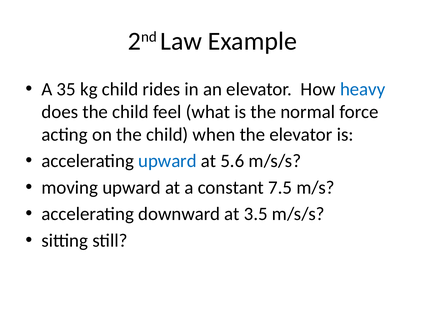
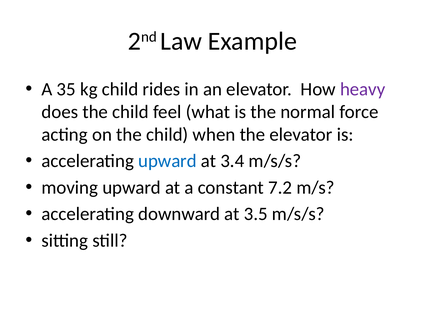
heavy colour: blue -> purple
5.6: 5.6 -> 3.4
7.5: 7.5 -> 7.2
